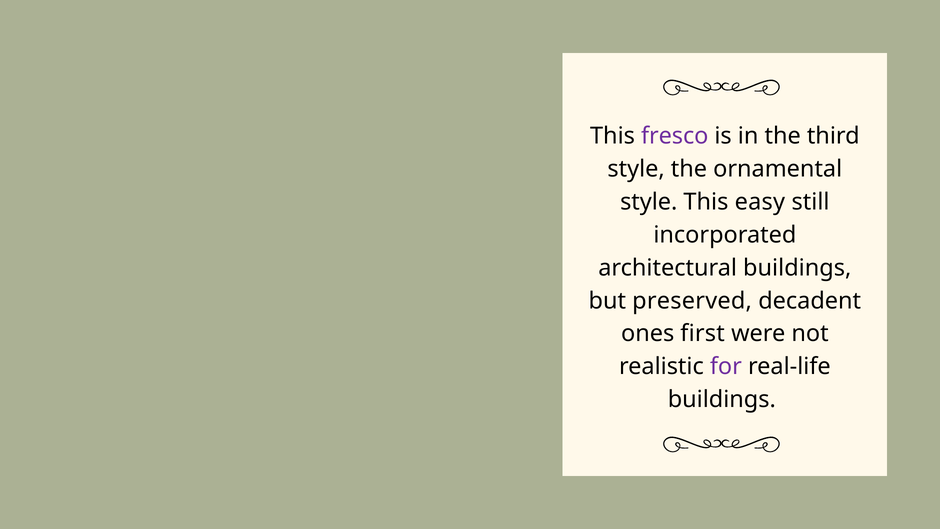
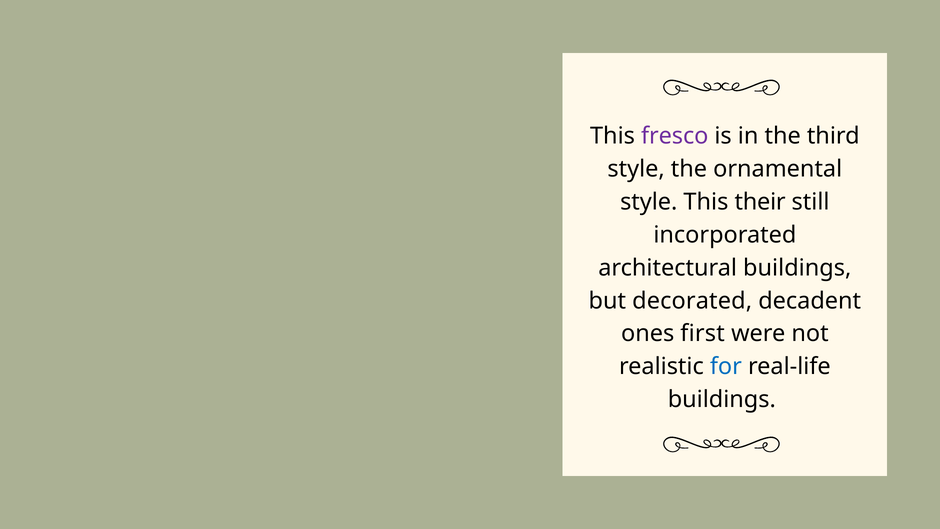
easy: easy -> their
preserved: preserved -> decorated
for colour: purple -> blue
